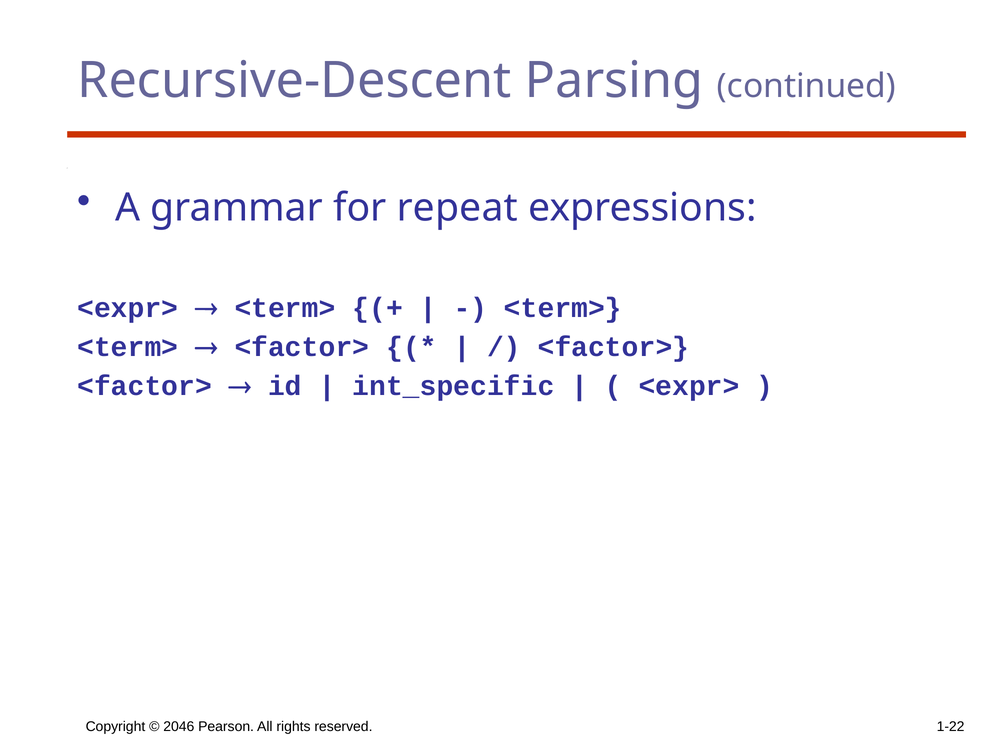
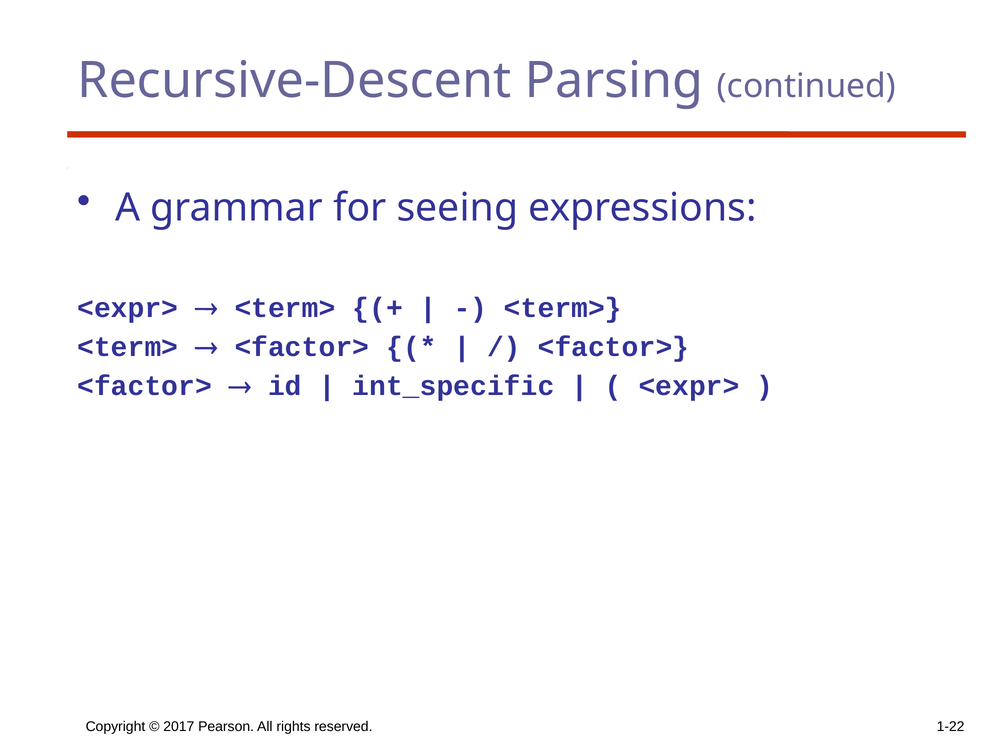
repeat: repeat -> seeing
2046: 2046 -> 2017
